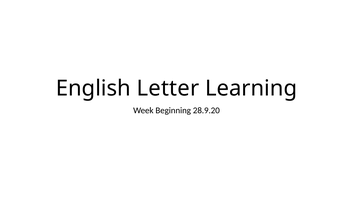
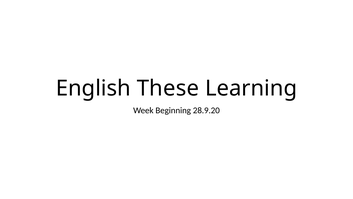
Letter: Letter -> These
